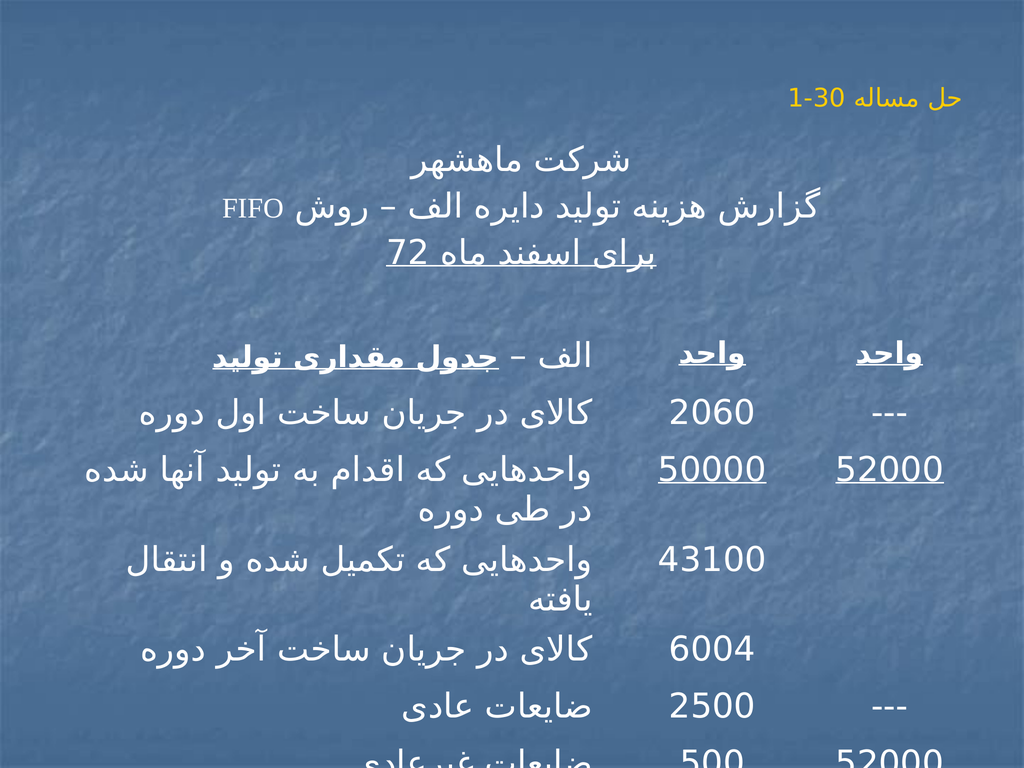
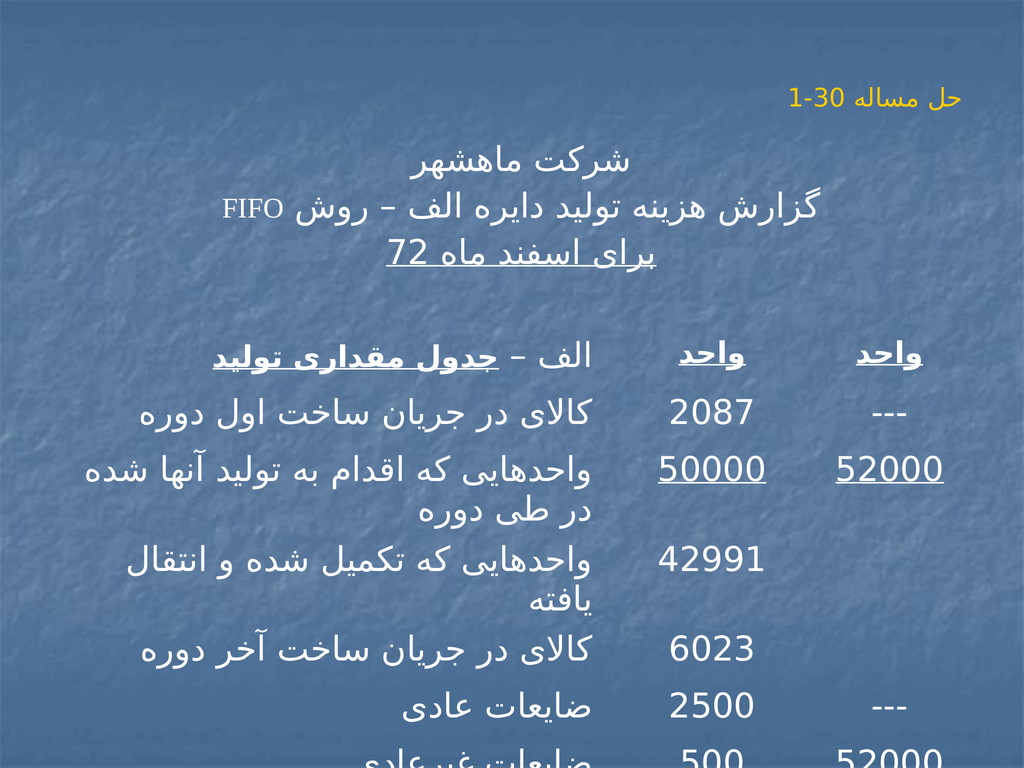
2060: 2060 -> 2087
43100: 43100 -> 42991
6004: 6004 -> 6023
